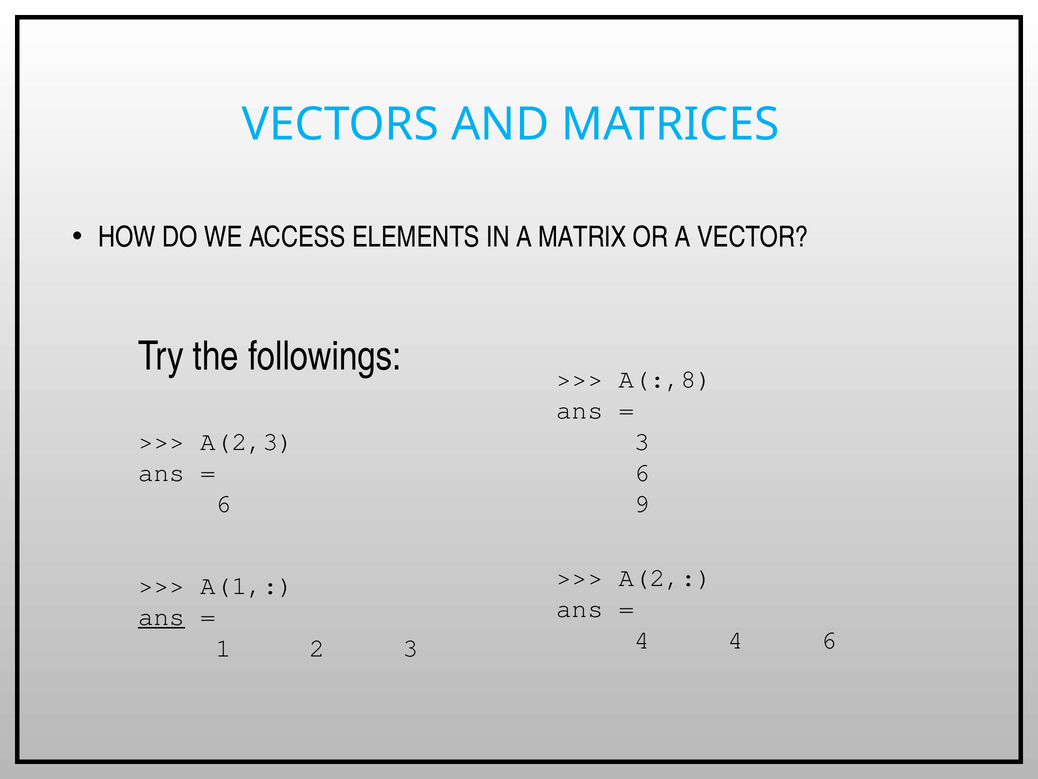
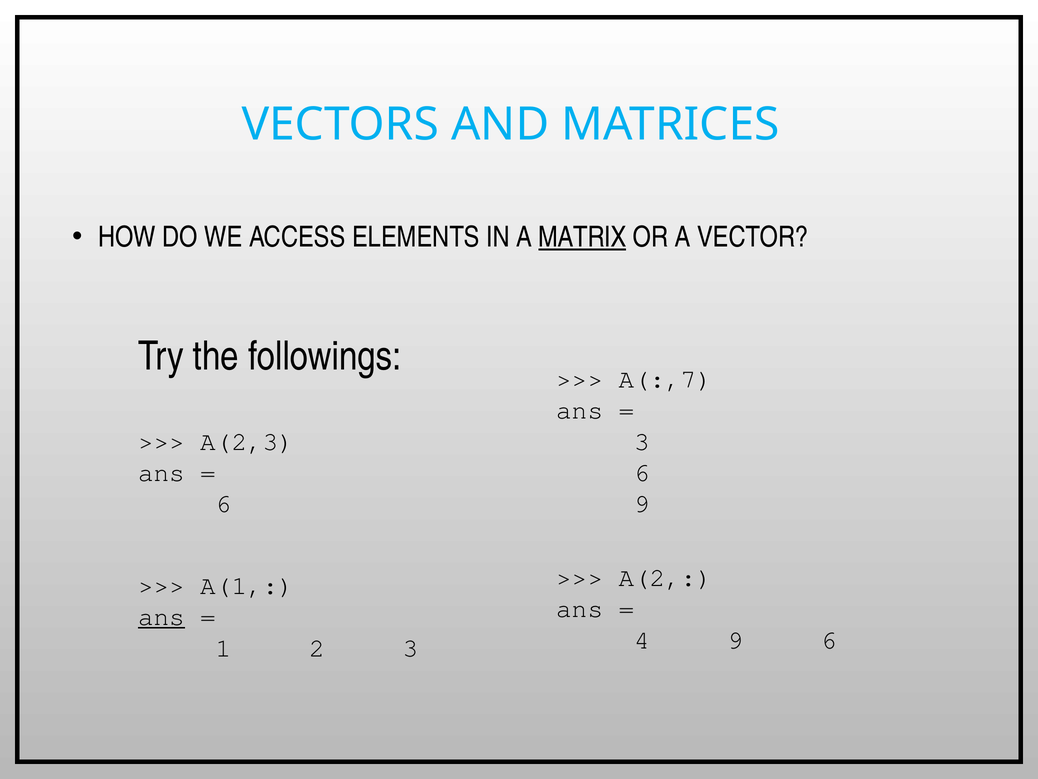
MATRIX underline: none -> present
A(:,8: A(:,8 -> A(:,7
4 4: 4 -> 9
